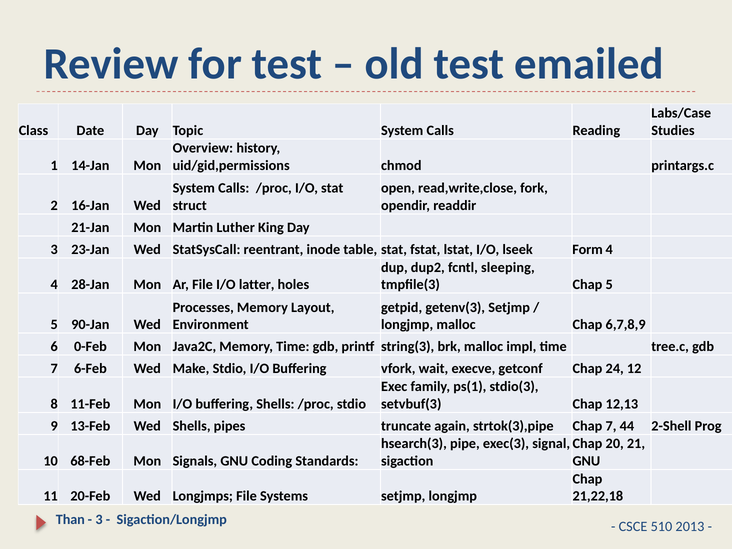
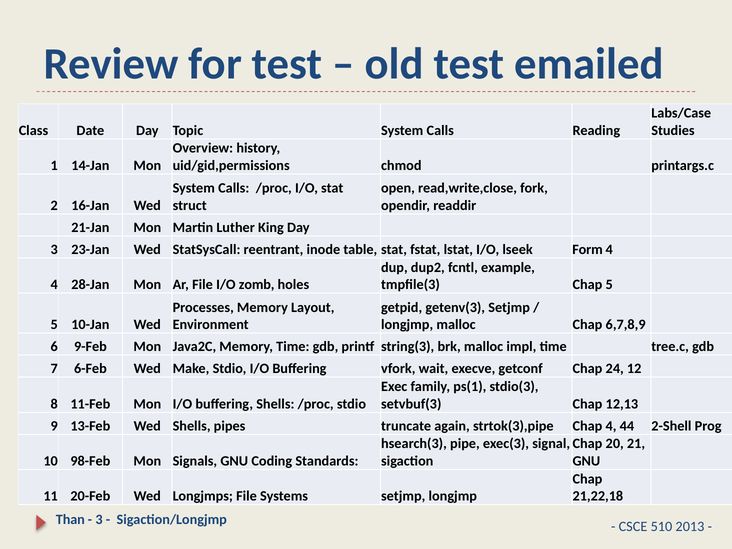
sleeping: sleeping -> example
latter: latter -> zomb
90-Jan: 90-Jan -> 10-Jan
0-Feb: 0-Feb -> 9-Feb
Chap 7: 7 -> 4
68-Feb: 68-Feb -> 98-Feb
